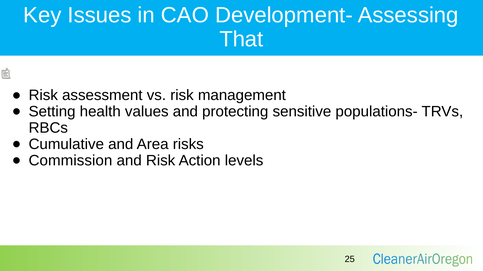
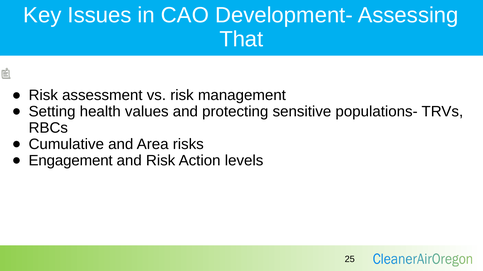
Commission: Commission -> Engagement
